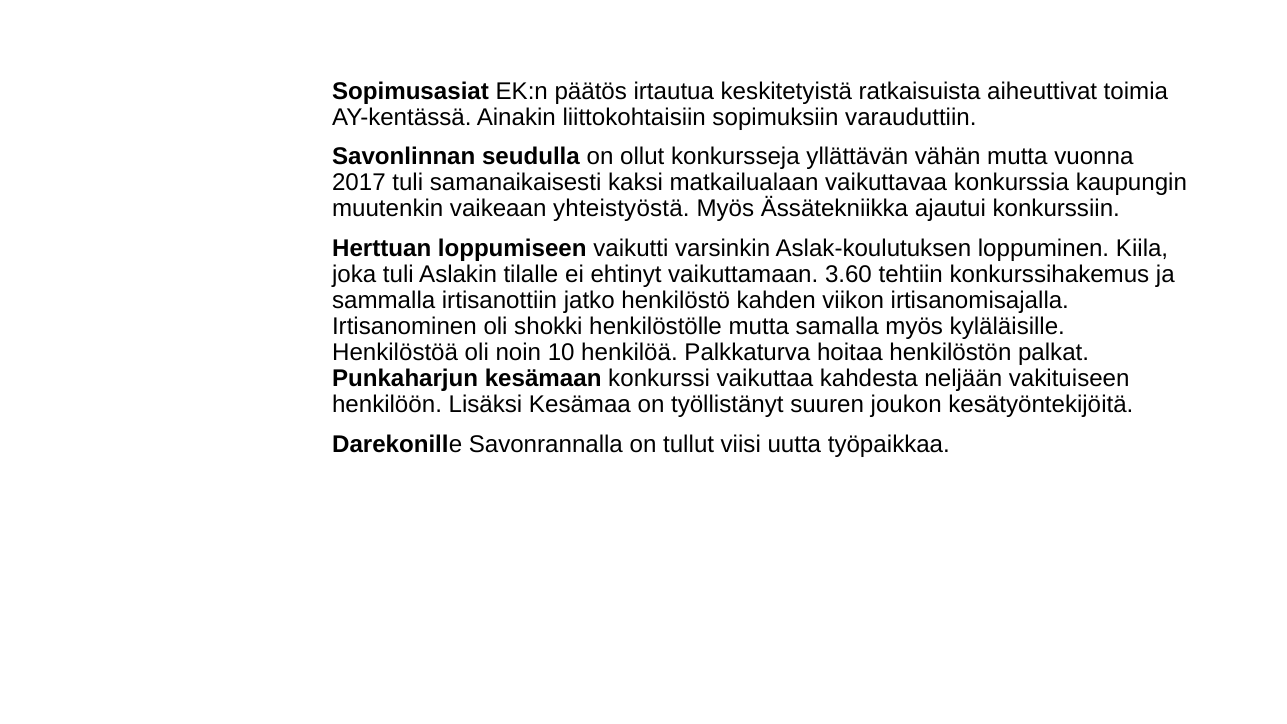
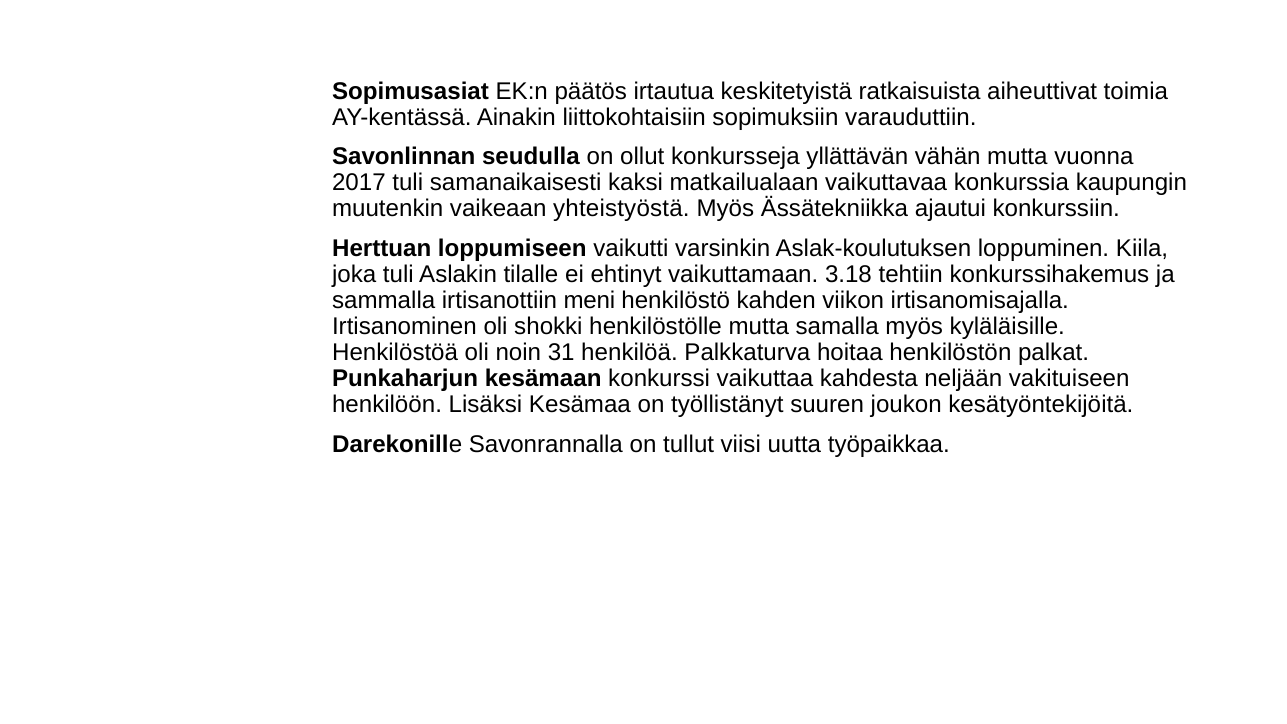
3.60: 3.60 -> 3.18
jatko: jatko -> meni
10: 10 -> 31
